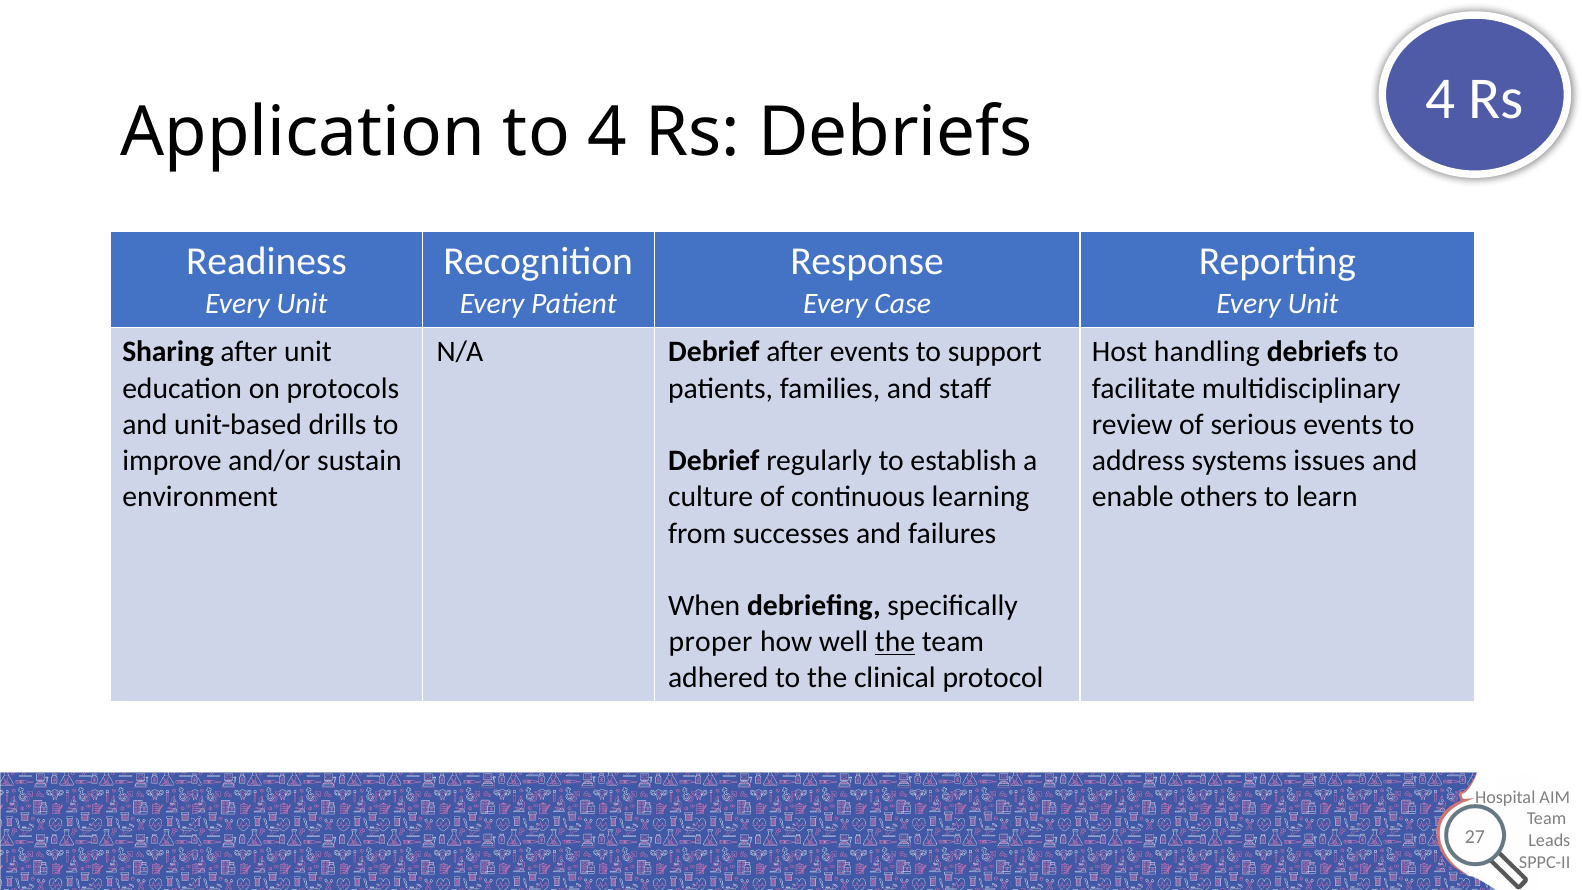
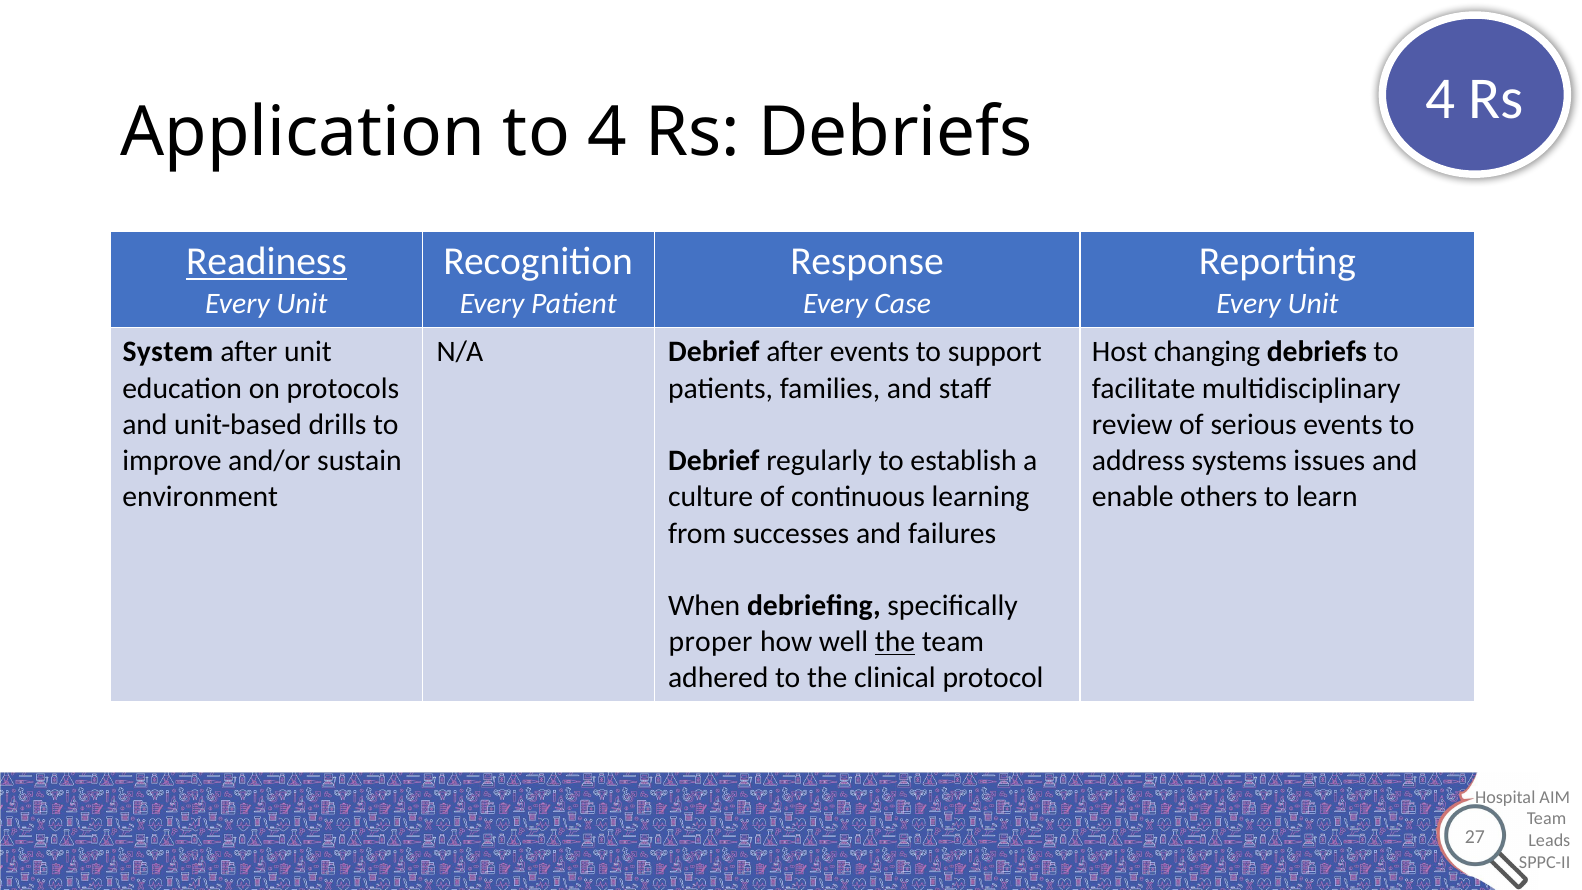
Readiness underline: none -> present
Sharing: Sharing -> System
handling: handling -> changing
